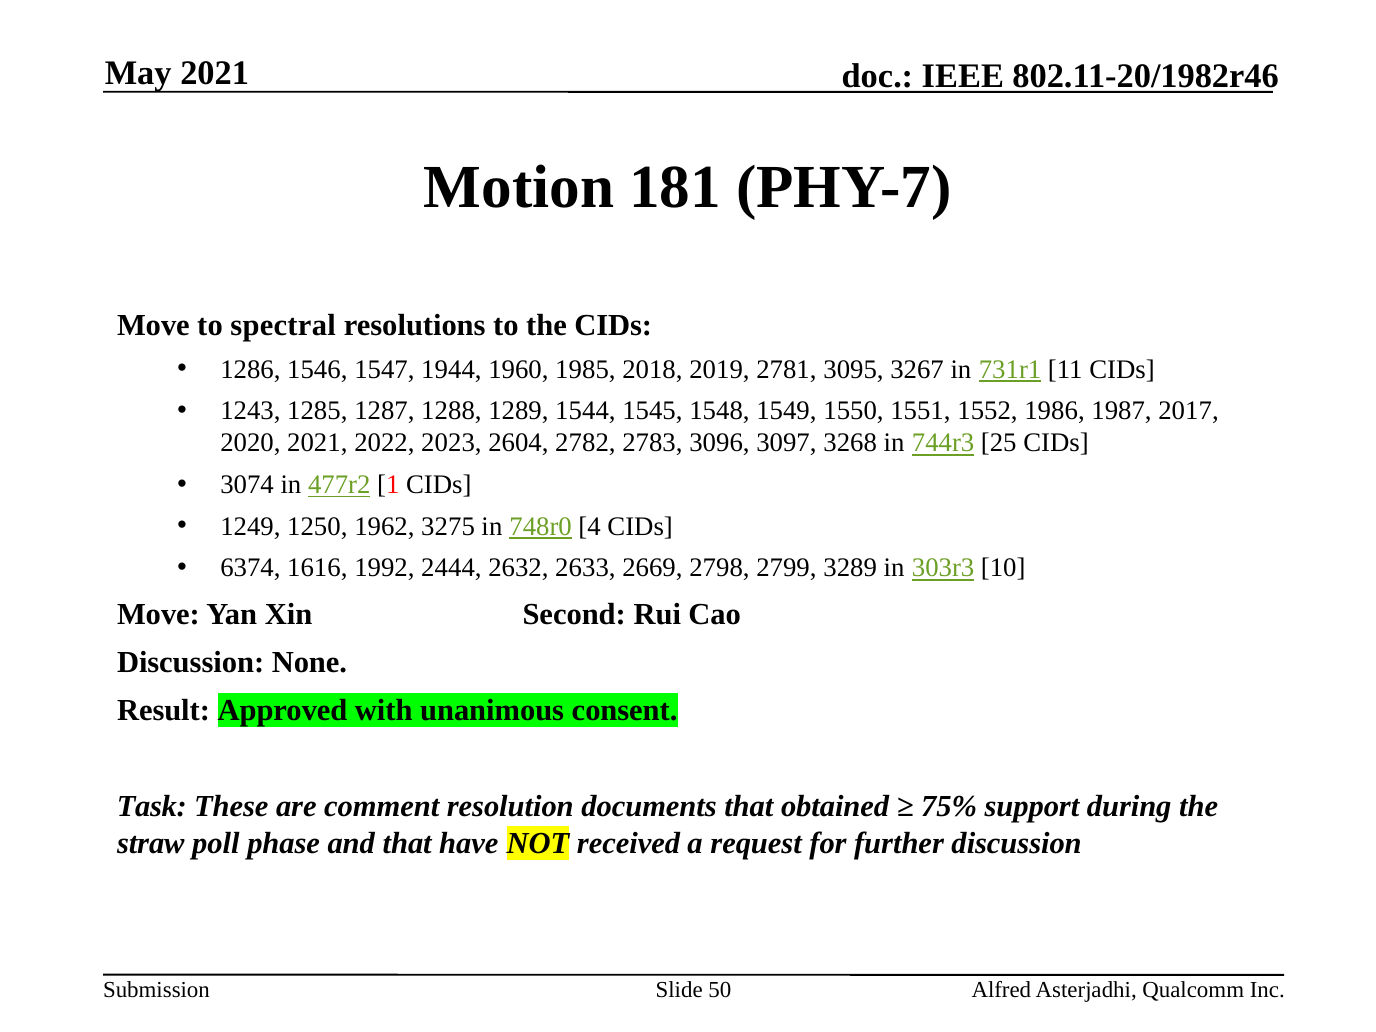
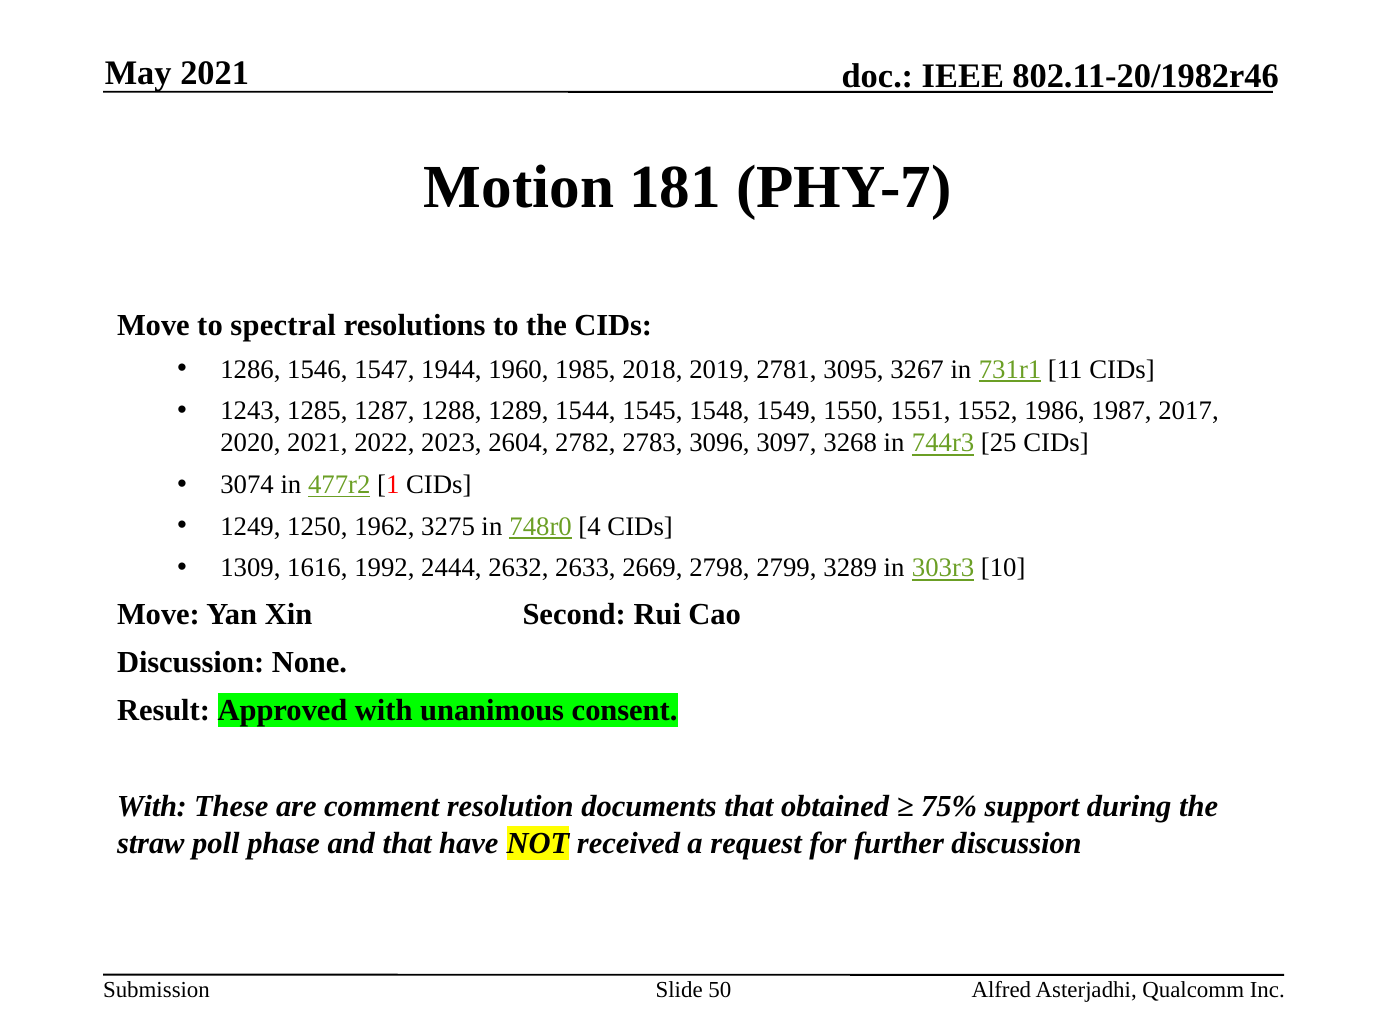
6374: 6374 -> 1309
Task at (152, 807): Task -> With
